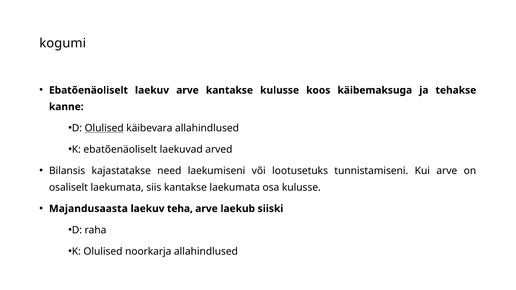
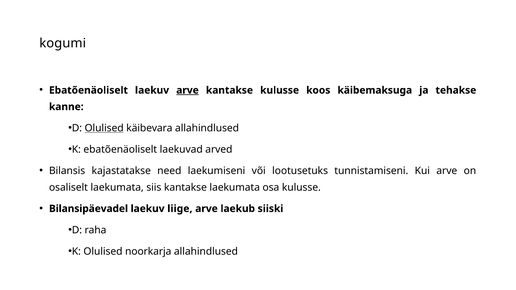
arve at (187, 90) underline: none -> present
Majandusaasta: Majandusaasta -> Bilansipäevadel
teha: teha -> liige
